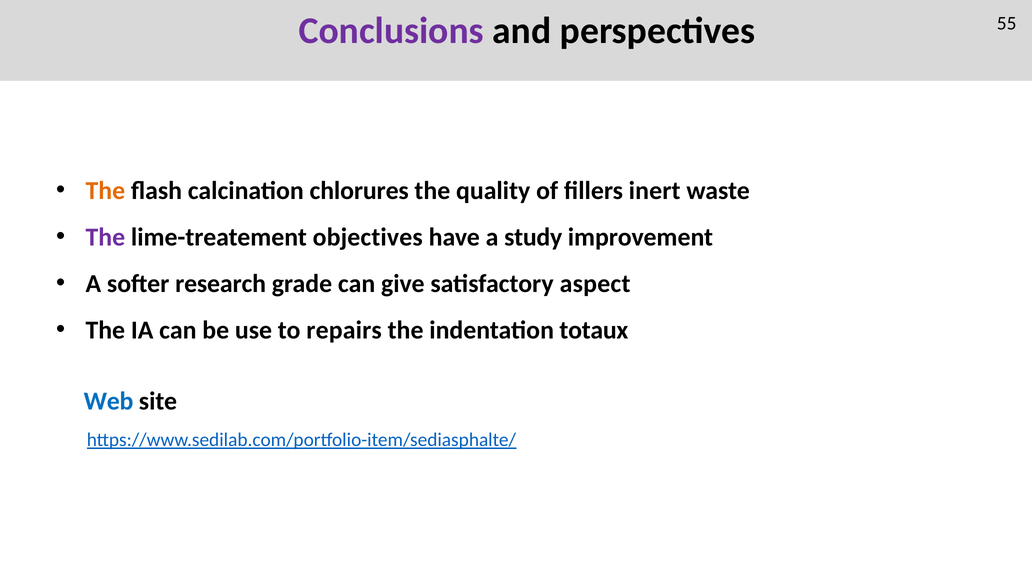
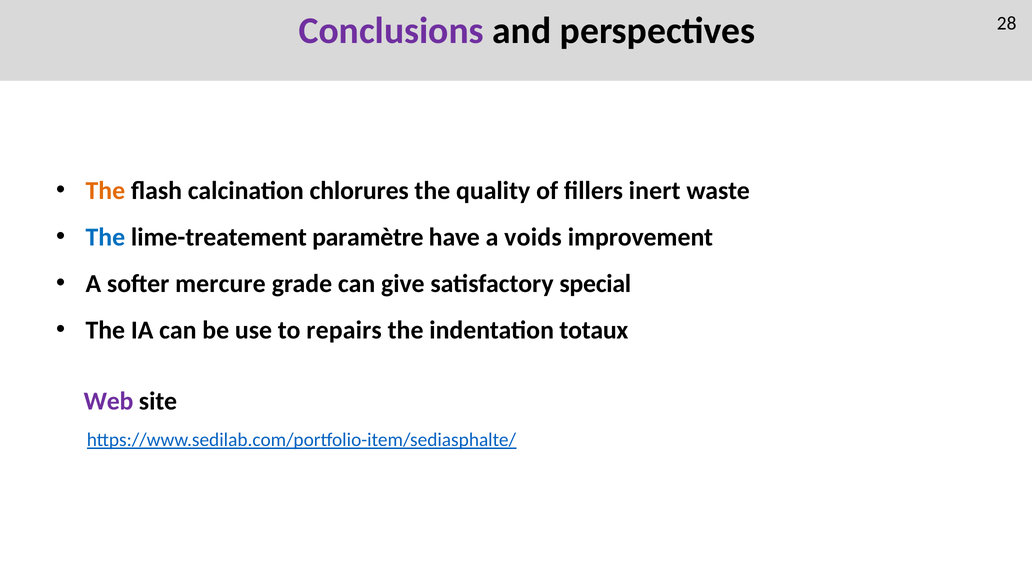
55: 55 -> 28
The at (105, 237) colour: purple -> blue
objectives: objectives -> paramètre
study: study -> voids
research: research -> mercure
aspect: aspect -> special
Web colour: blue -> purple
